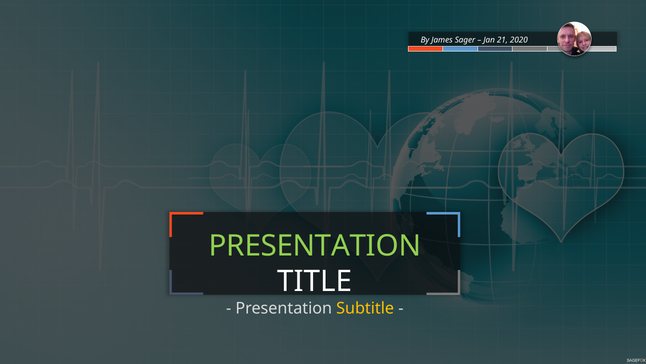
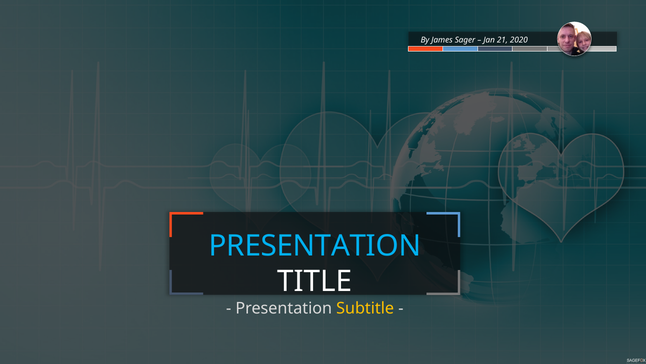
PRESENTATION at (315, 246) colour: light green -> light blue
